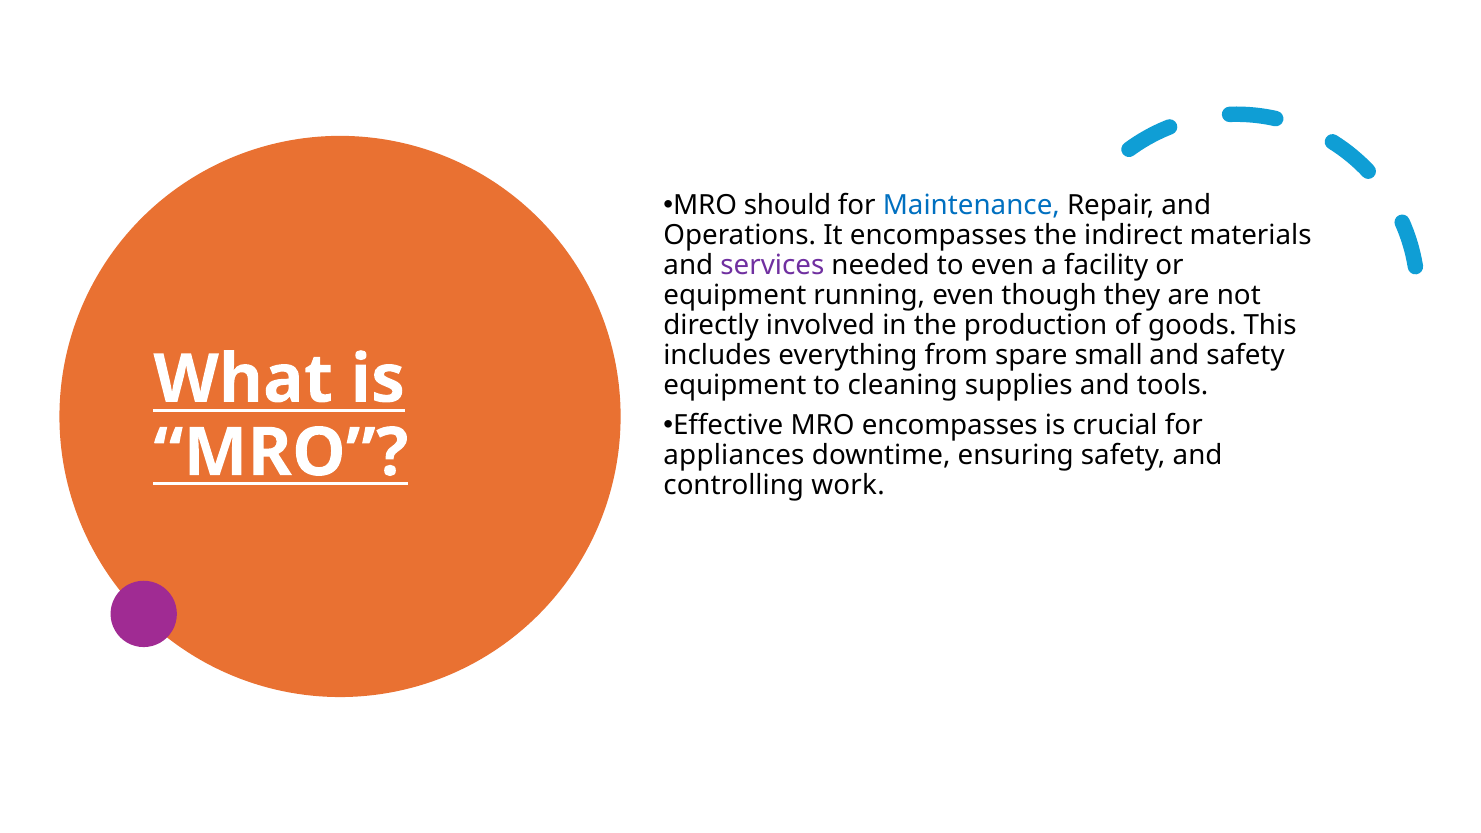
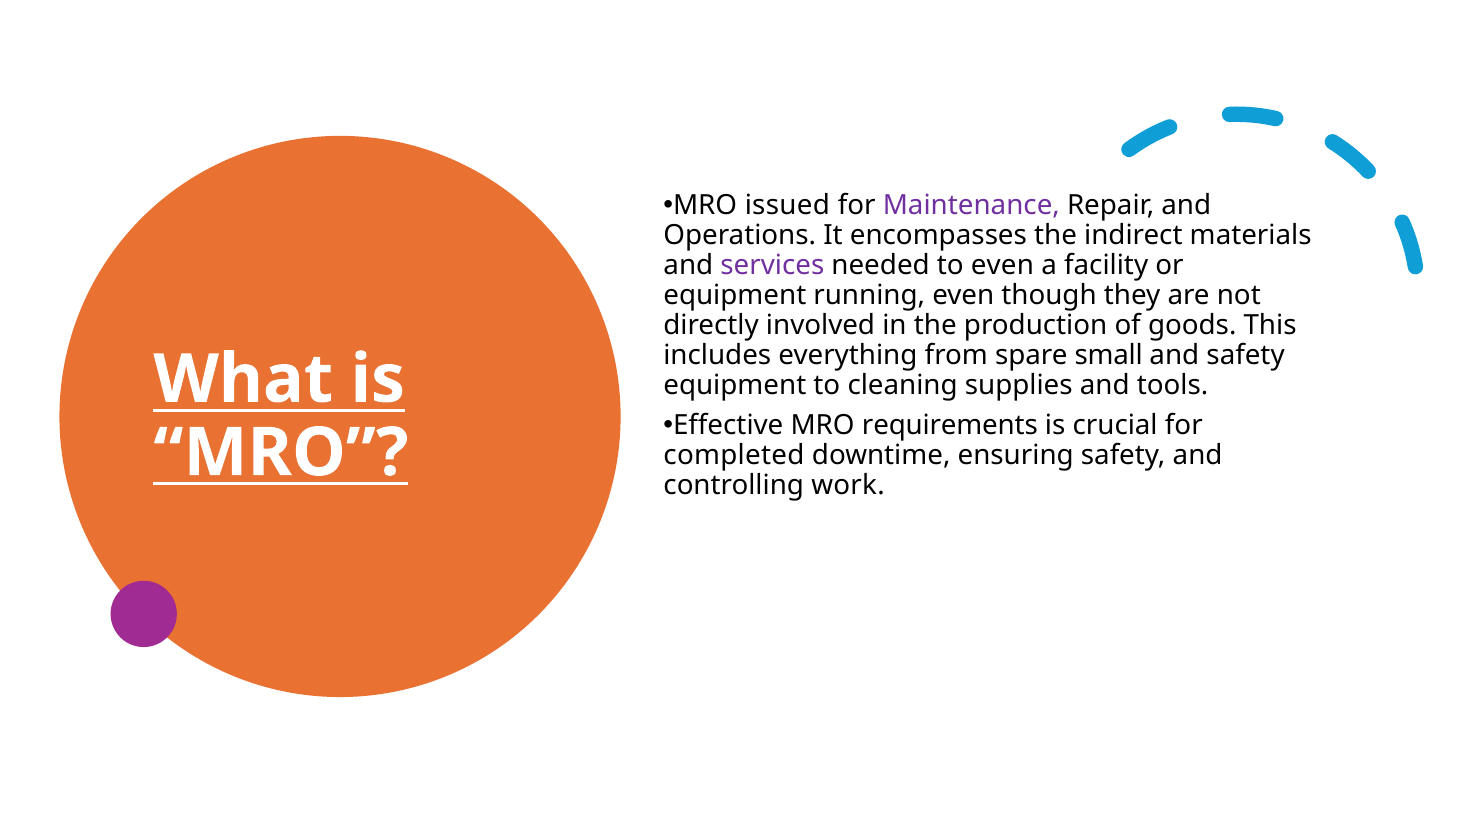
should: should -> issued
Maintenance colour: blue -> purple
MRO encompasses: encompasses -> requirements
appliances: appliances -> completed
